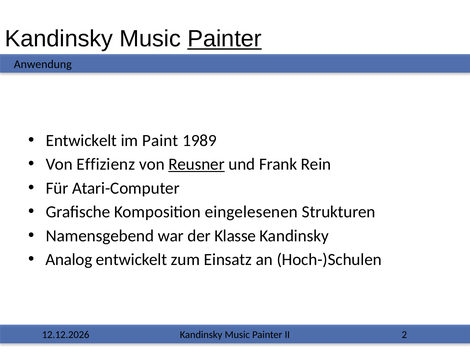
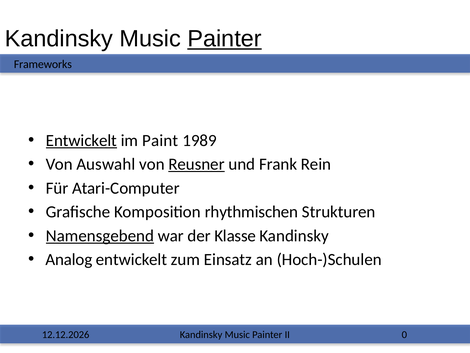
Anwendung: Anwendung -> Frameworks
Entwickelt at (81, 140) underline: none -> present
Effizienz: Effizienz -> Auswahl
eingelesenen: eingelesenen -> rhythmischen
Namensgebend underline: none -> present
2: 2 -> 0
